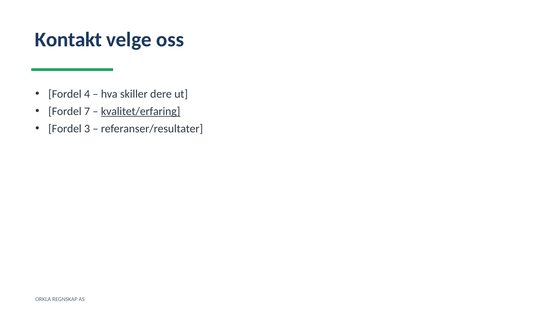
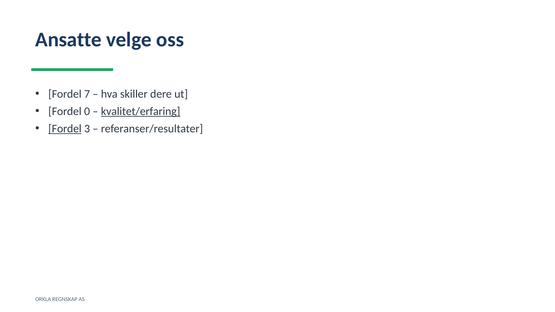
Kontakt: Kontakt -> Ansatte
4: 4 -> 7
7: 7 -> 0
Fordel at (65, 129) underline: none -> present
